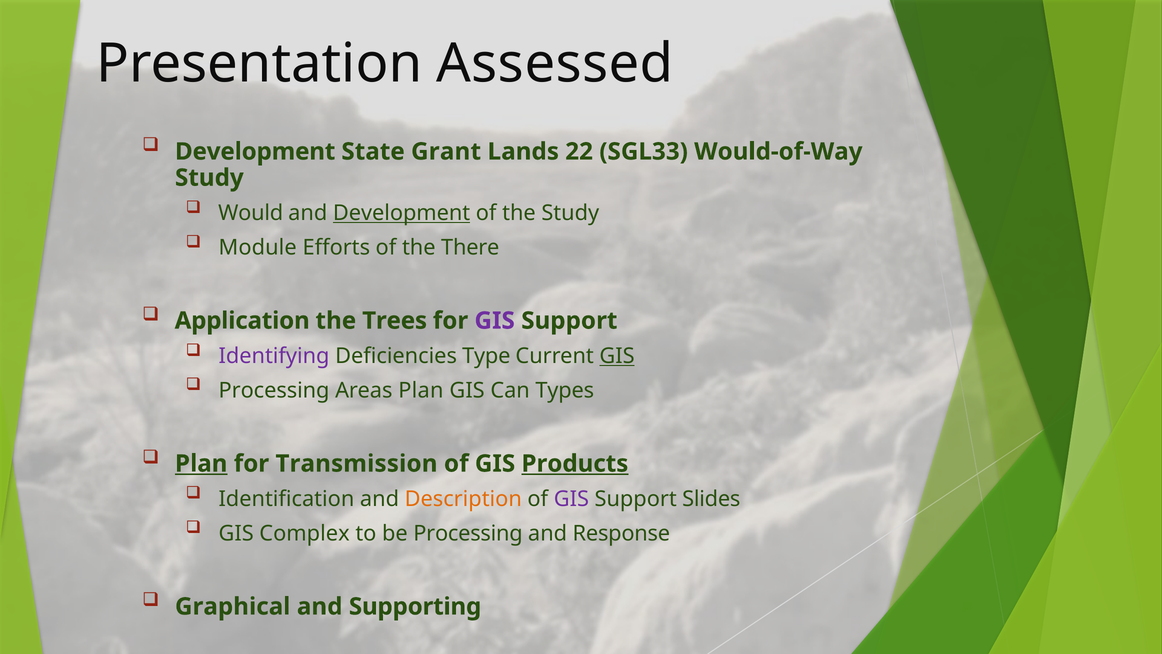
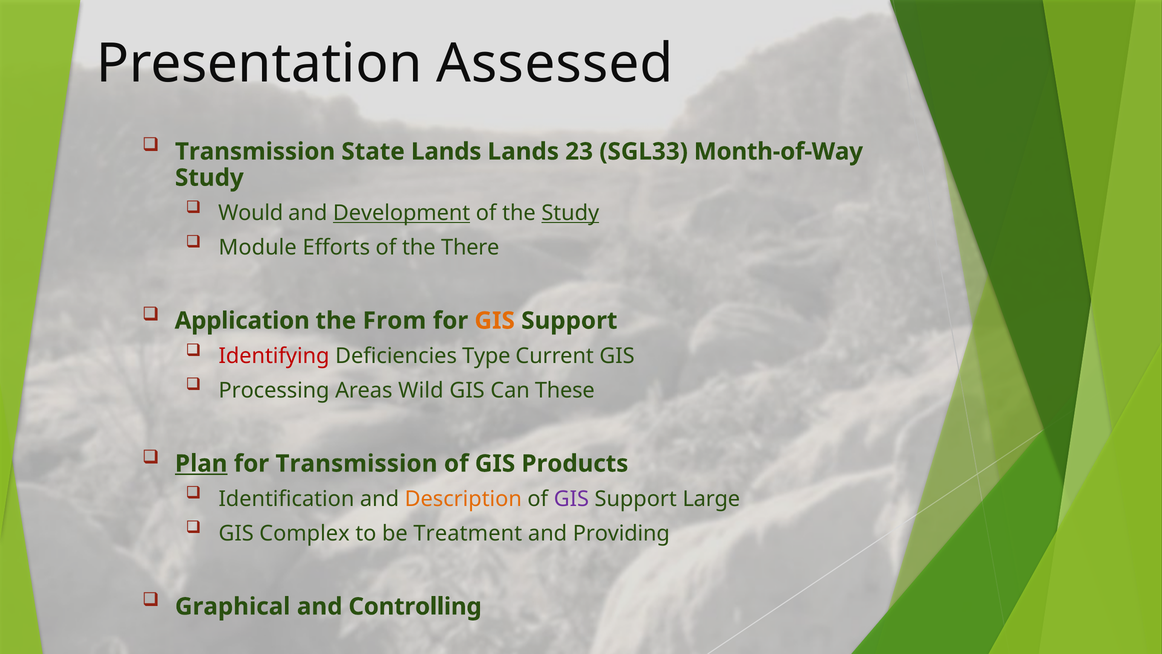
Development at (255, 152): Development -> Transmission
State Grant: Grant -> Lands
22: 22 -> 23
Would-of-Way: Would-of-Way -> Month-of-Way
Study at (570, 213) underline: none -> present
Trees: Trees -> From
GIS at (495, 321) colour: purple -> orange
Identifying colour: purple -> red
GIS at (617, 356) underline: present -> none
Areas Plan: Plan -> Wild
Types: Types -> These
Products underline: present -> none
Slides: Slides -> Large
be Processing: Processing -> Treatment
Response: Response -> Providing
Supporting: Supporting -> Controlling
